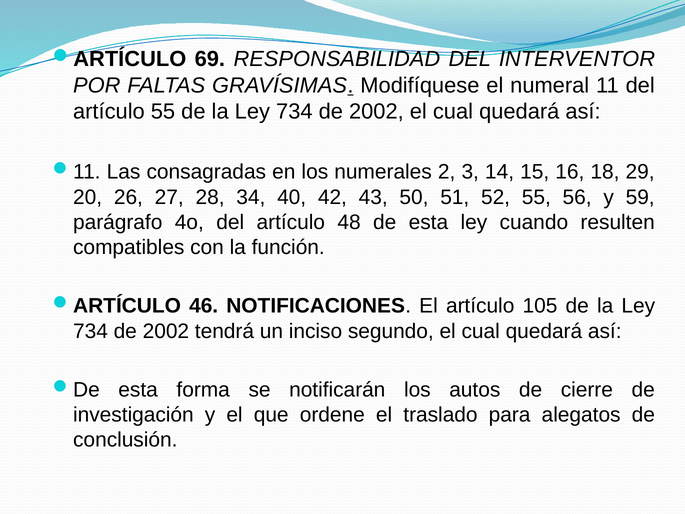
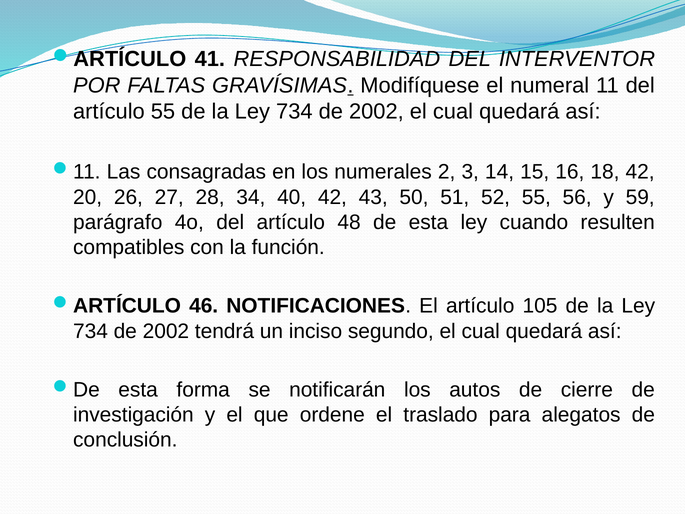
69: 69 -> 41
18 29: 29 -> 42
